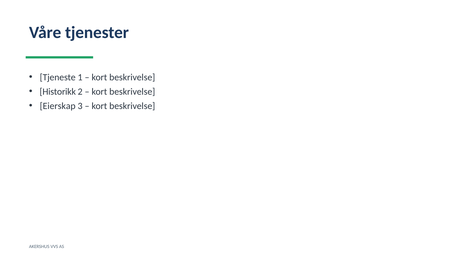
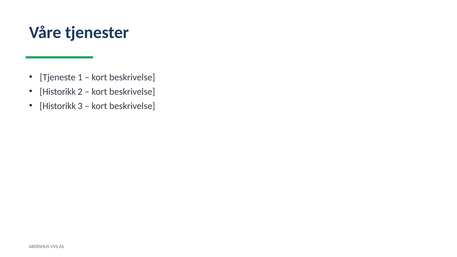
Eierskap at (58, 106): Eierskap -> Historikk
